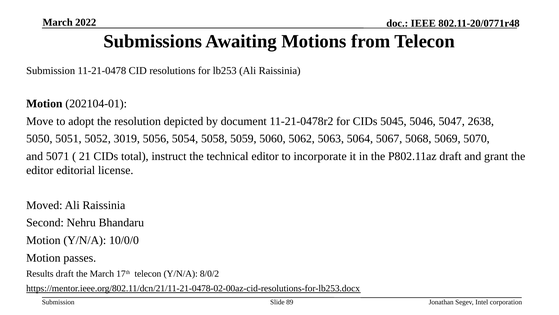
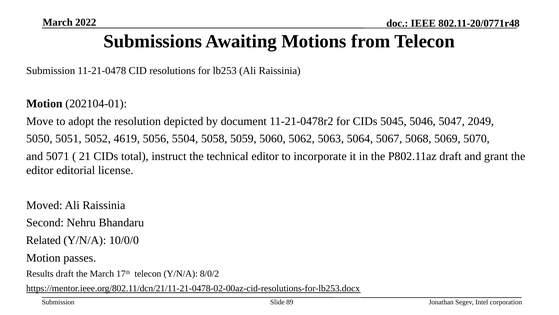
2638: 2638 -> 2049
3019: 3019 -> 4619
5054: 5054 -> 5504
Motion at (43, 240): Motion -> Related
